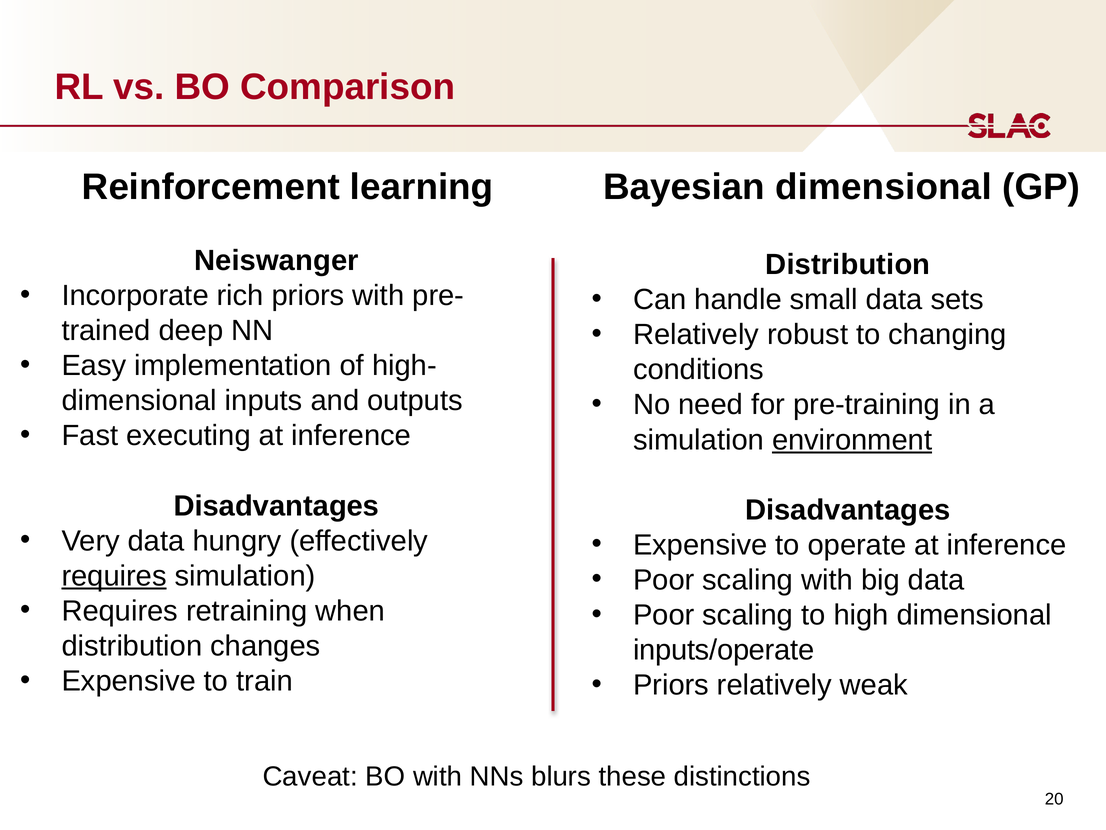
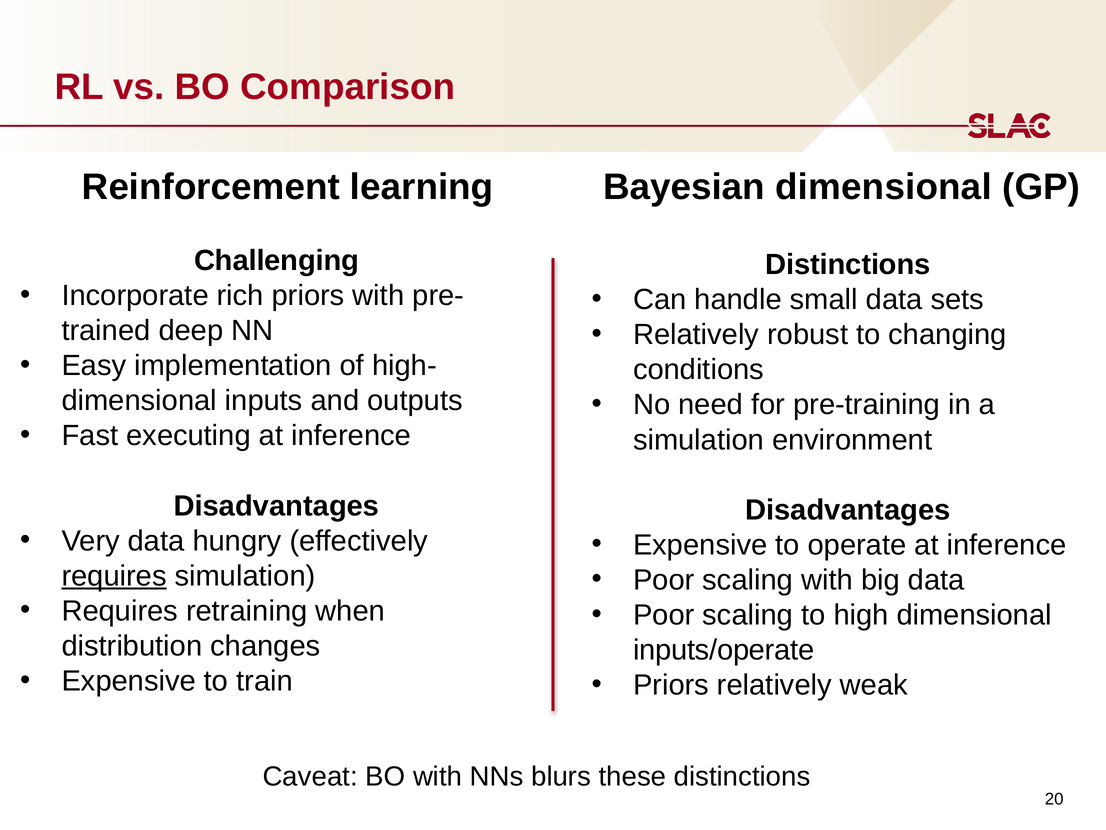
Neiswanger: Neiswanger -> Challenging
Distribution at (848, 265): Distribution -> Distinctions
environment underline: present -> none
